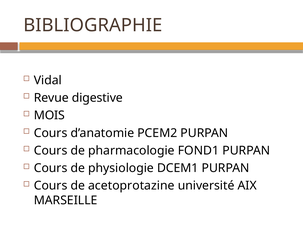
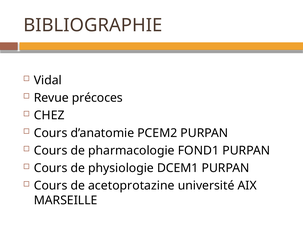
digestive: digestive -> précoces
MOIS: MOIS -> CHEZ
